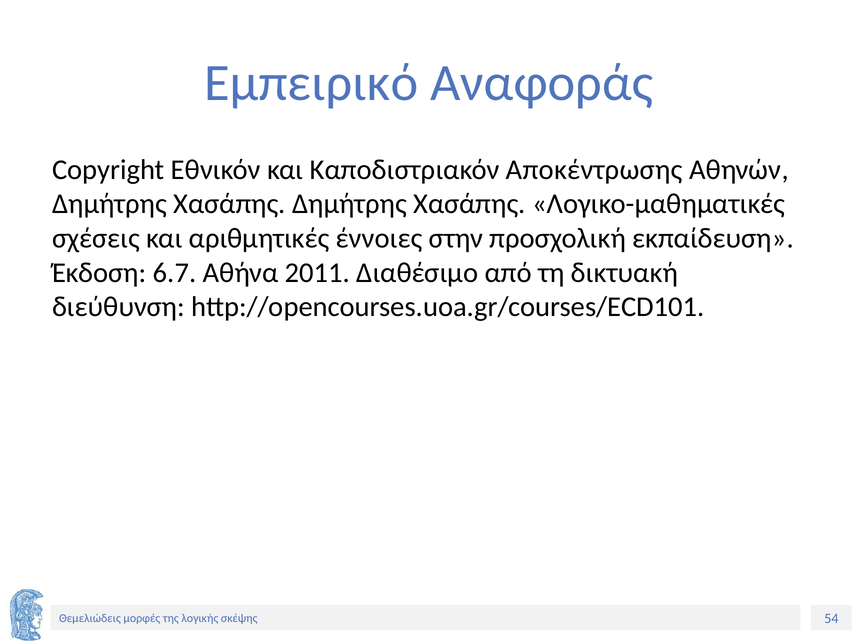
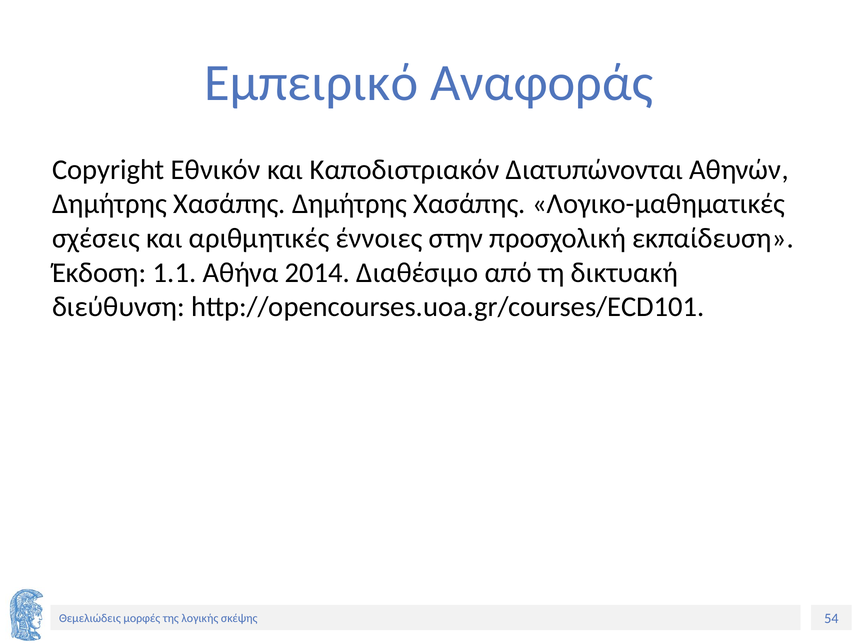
Αποκέντρωσης: Αποκέντρωσης -> Διατυπώνονται
6.7: 6.7 -> 1.1
2011: 2011 -> 2014
